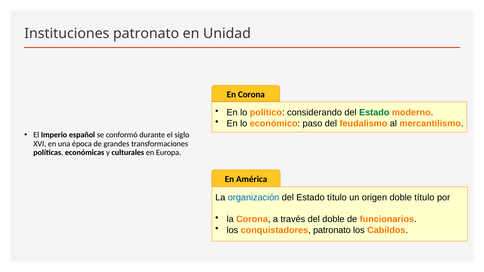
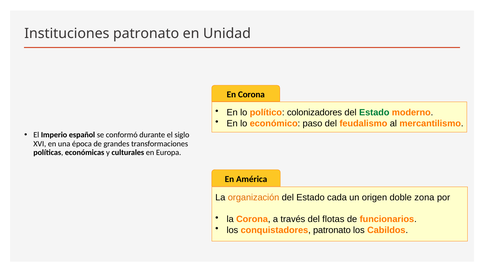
considerando: considerando -> colonizadores
organización colour: blue -> orange
Estado título: título -> cada
doble título: título -> zona
del doble: doble -> flotas
